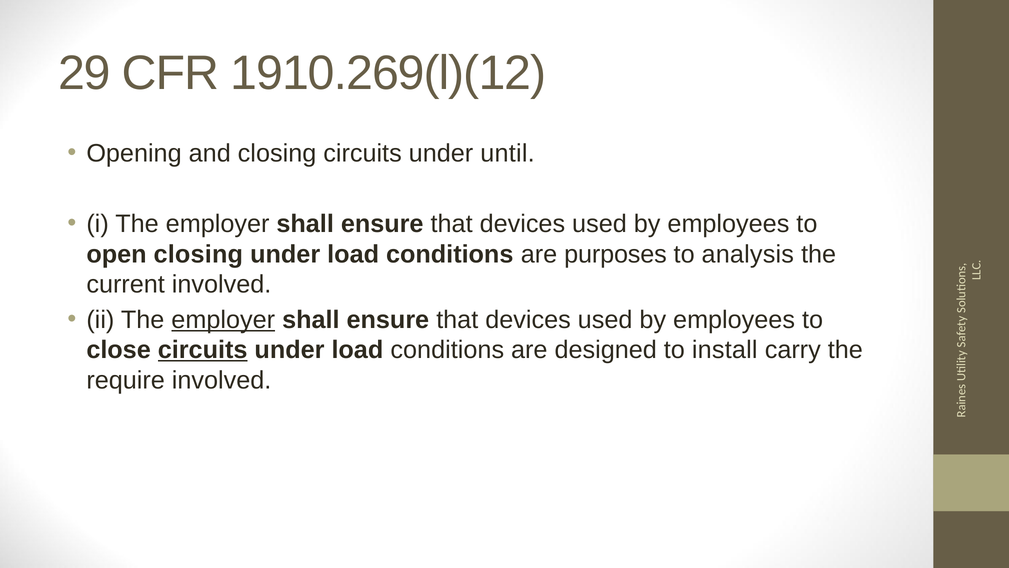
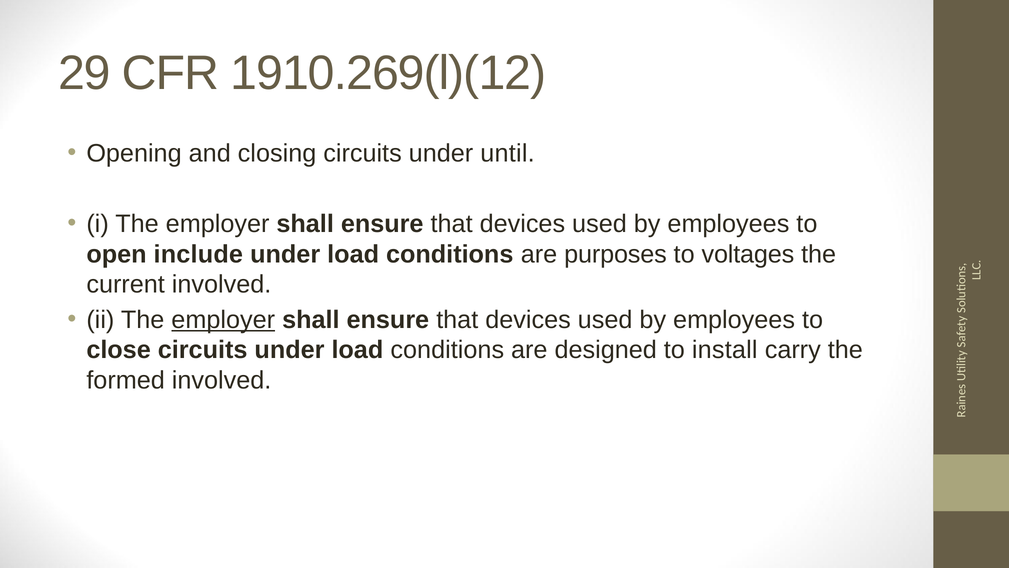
open closing: closing -> include
analysis: analysis -> voltages
circuits at (203, 350) underline: present -> none
require: require -> formed
